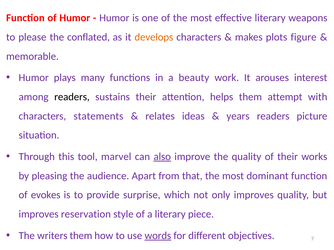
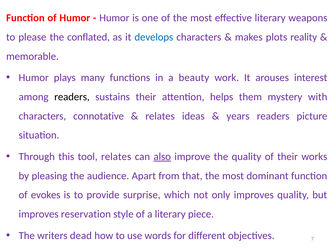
develops colour: orange -> blue
figure: figure -> reality
attempt: attempt -> mystery
statements: statements -> connotative
tool marvel: marvel -> relates
writers them: them -> dead
words underline: present -> none
